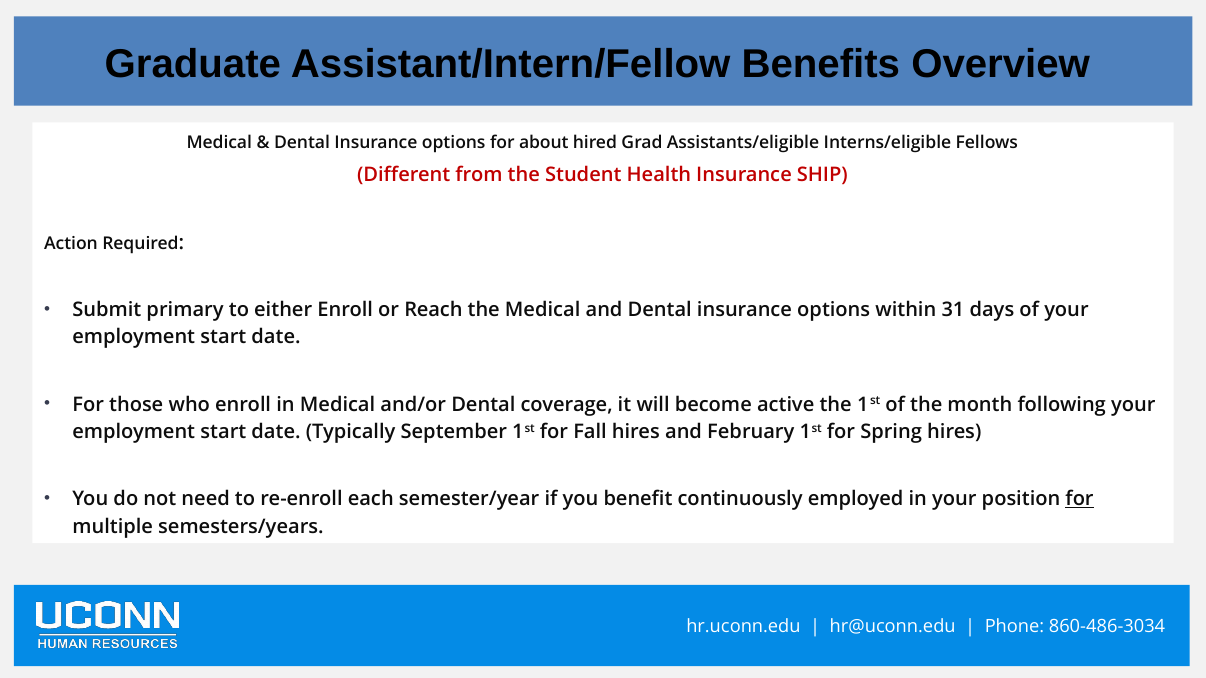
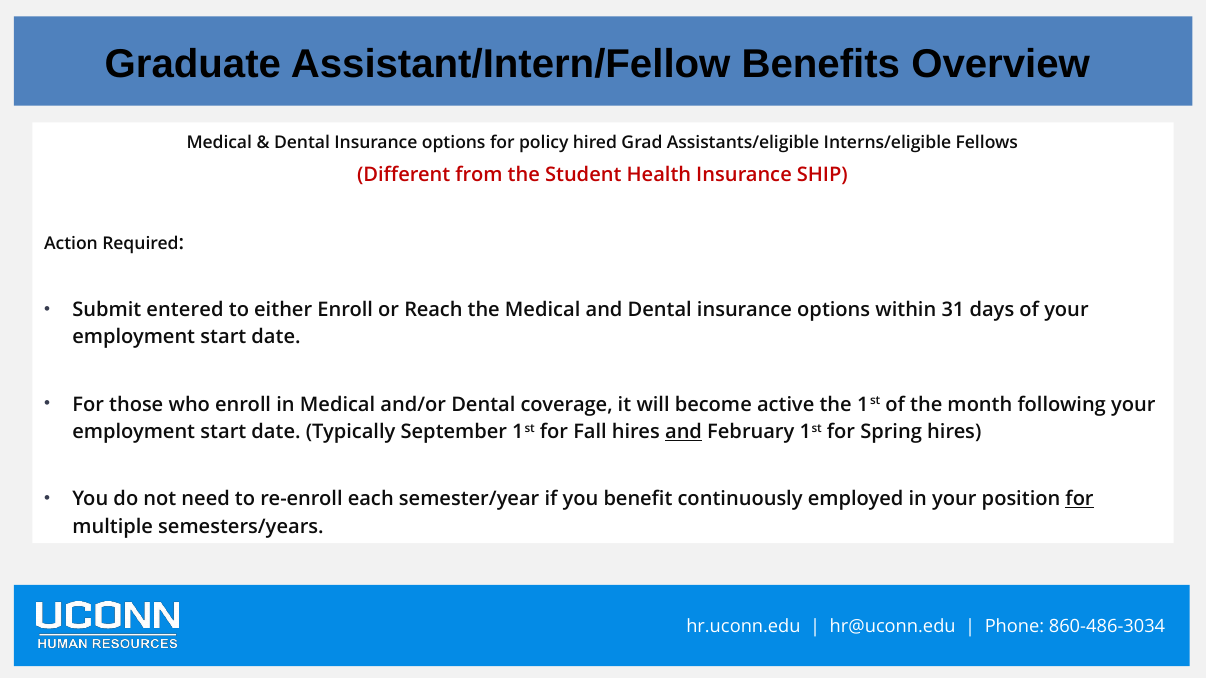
about: about -> policy
primary: primary -> entered
and at (684, 432) underline: none -> present
